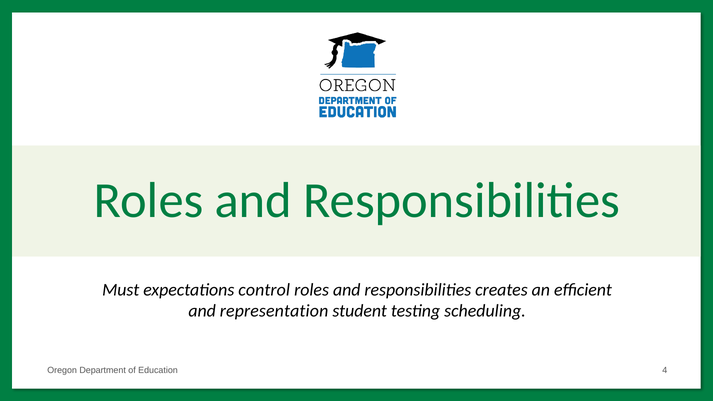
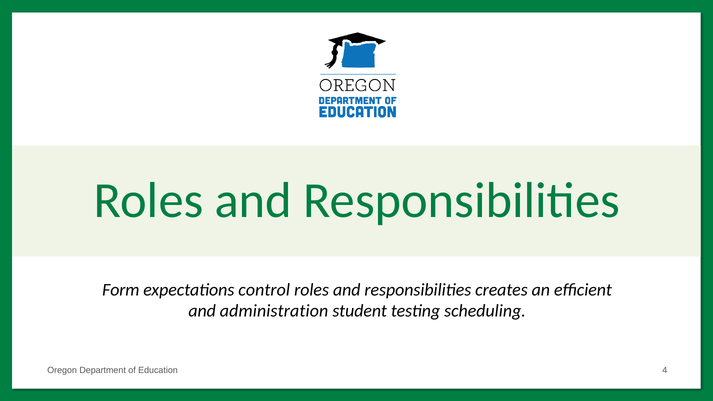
Must: Must -> Form
representation: representation -> administration
